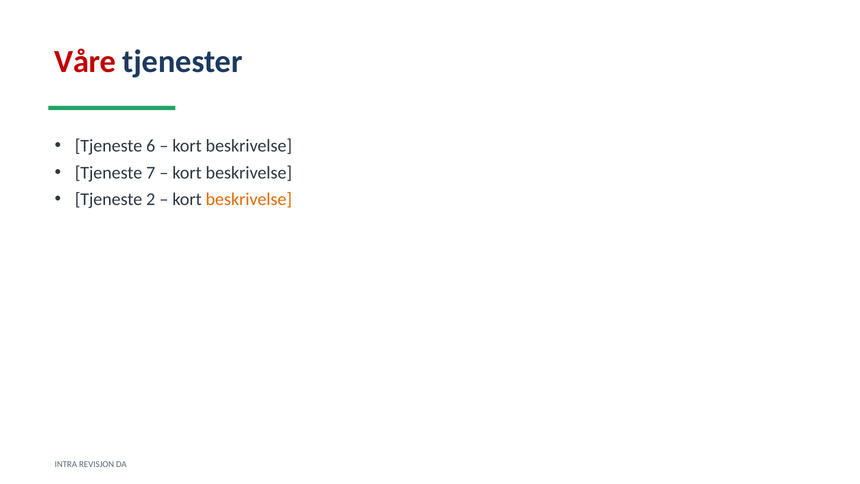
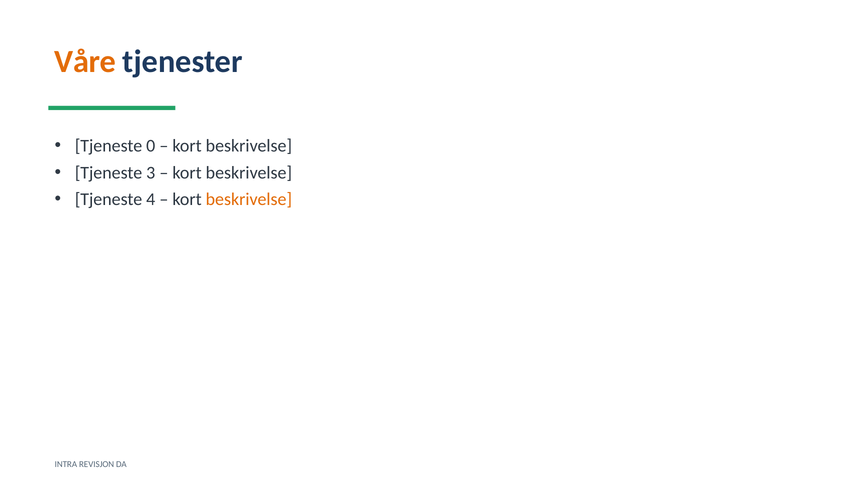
Våre colour: red -> orange
6: 6 -> 0
7: 7 -> 3
2: 2 -> 4
